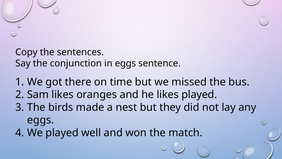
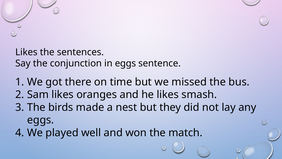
Copy at (26, 52): Copy -> Likes
likes played: played -> smash
